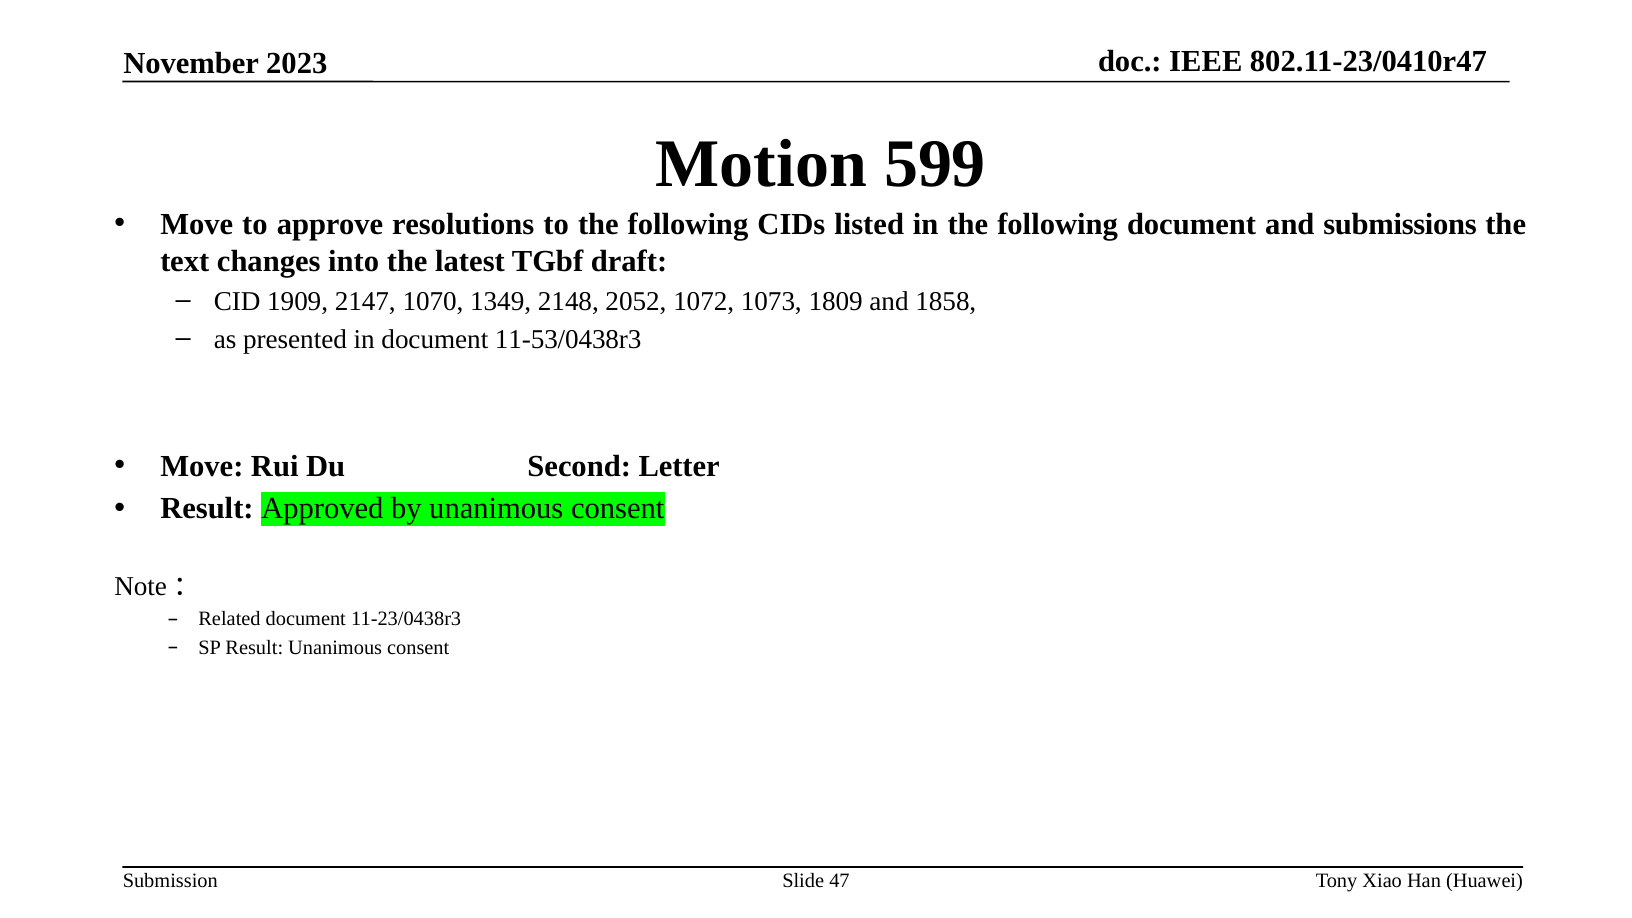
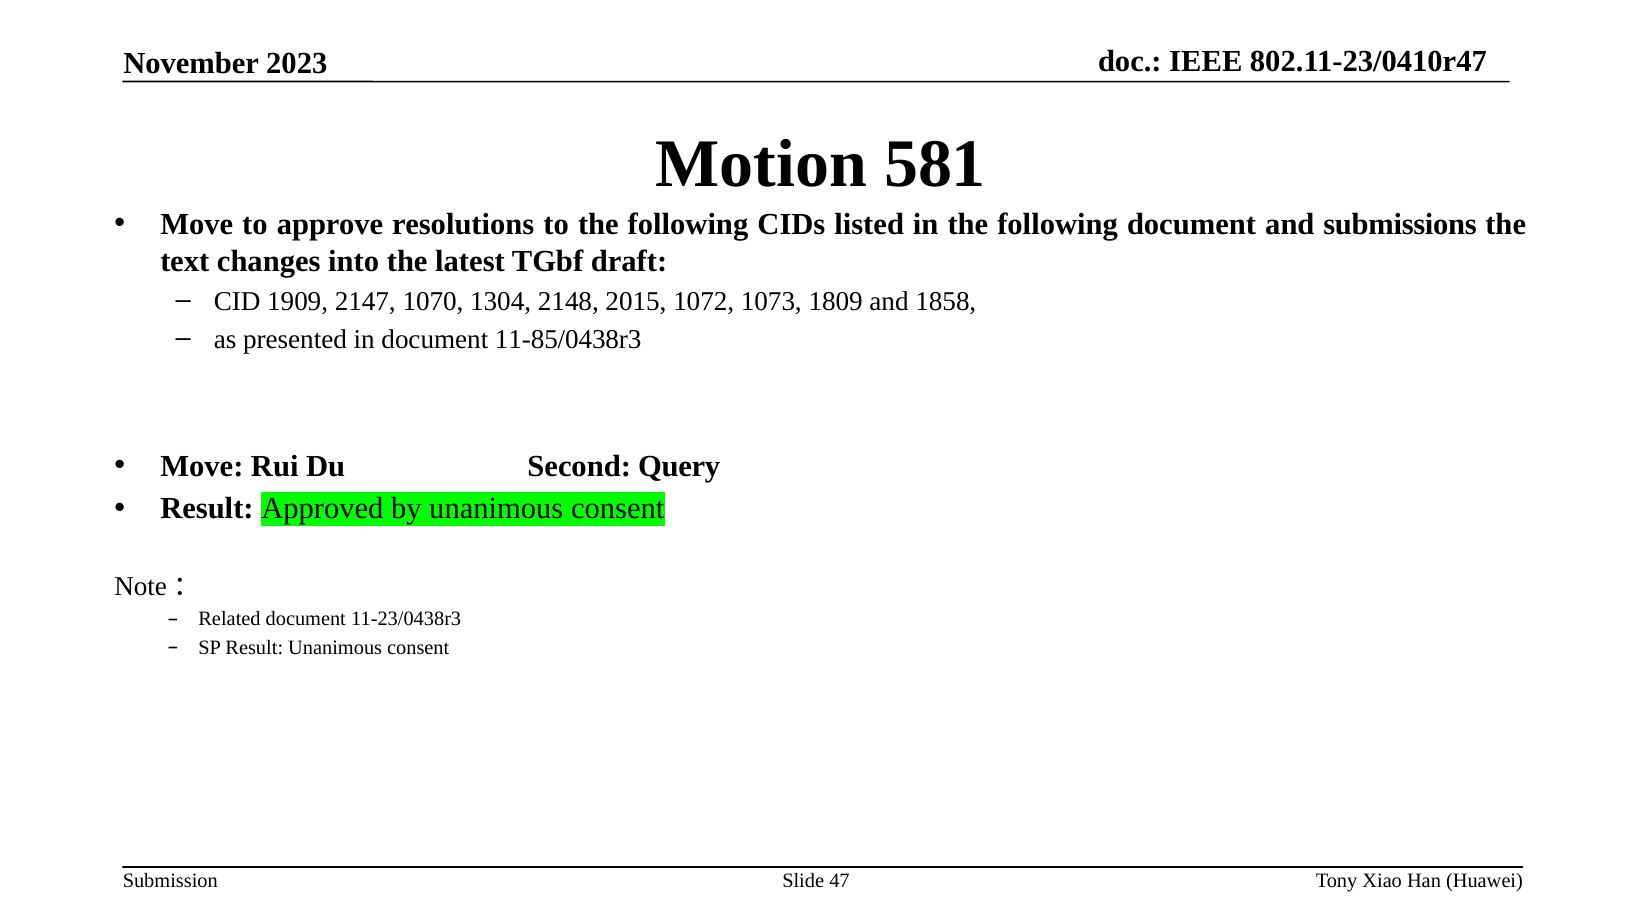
599: 599 -> 581
1349: 1349 -> 1304
2052: 2052 -> 2015
11-53/0438r3: 11-53/0438r3 -> 11-85/0438r3
Letter: Letter -> Query
